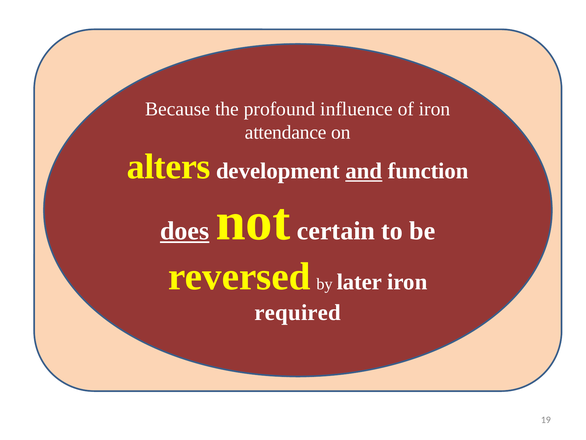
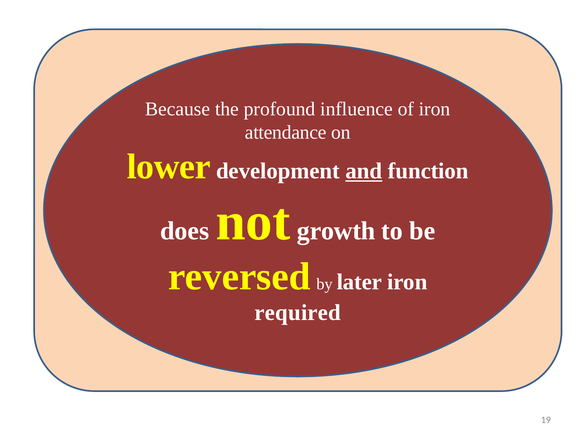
alters: alters -> lower
does underline: present -> none
certain: certain -> growth
